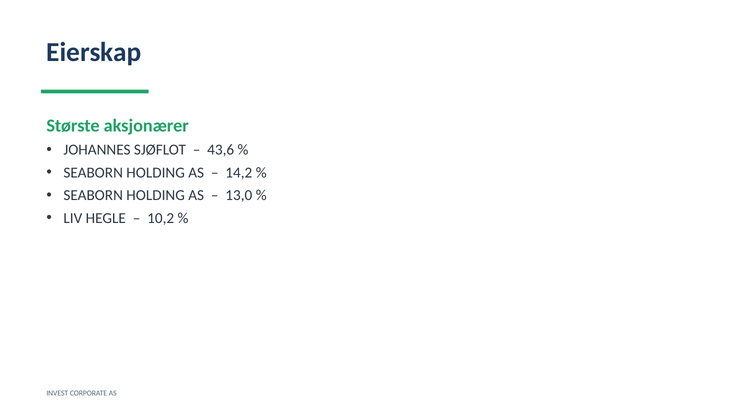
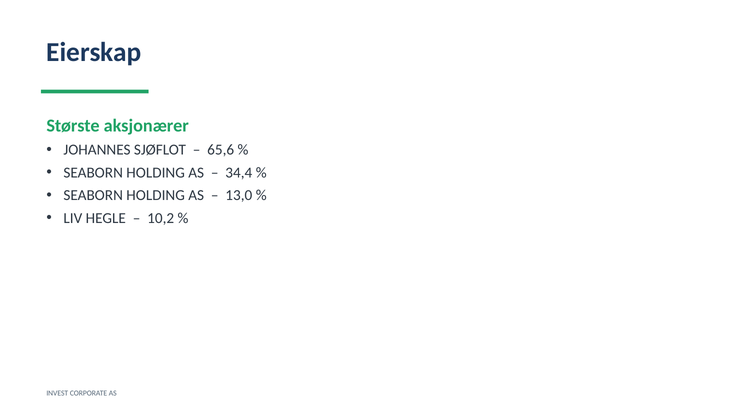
43,6: 43,6 -> 65,6
14,2: 14,2 -> 34,4
